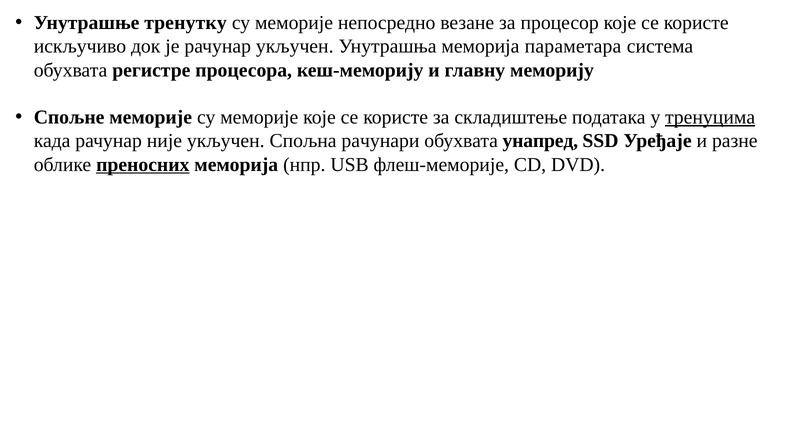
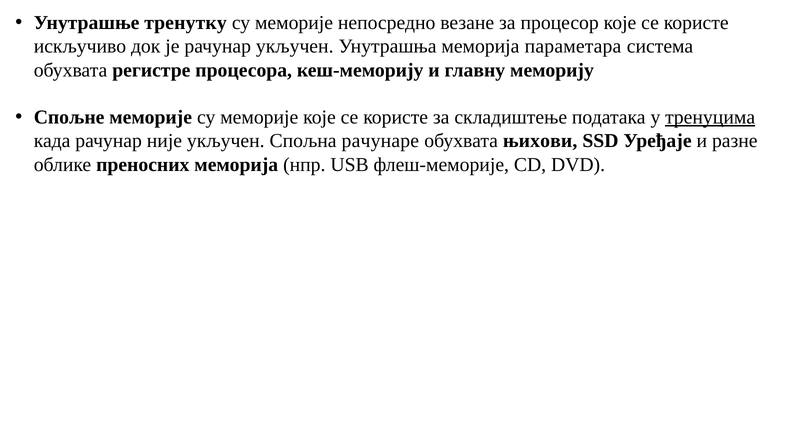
рачунари: рачунари -> рачунаре
унапред: унапред -> њихови
преносних underline: present -> none
